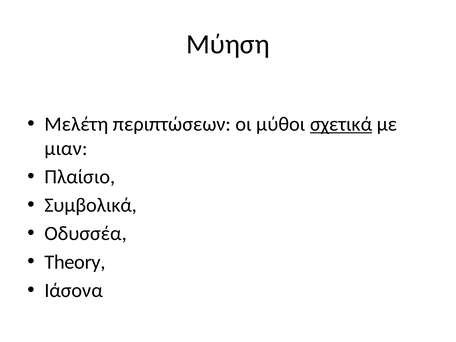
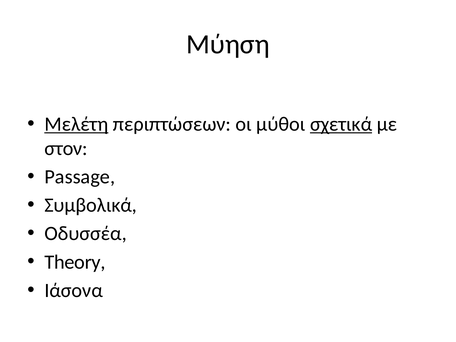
Μελέτη underline: none -> present
μιαν: μιαν -> στον
Πλαίσιο: Πλαίσιο -> Passage
